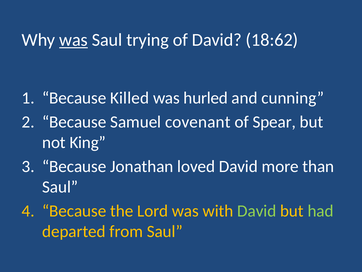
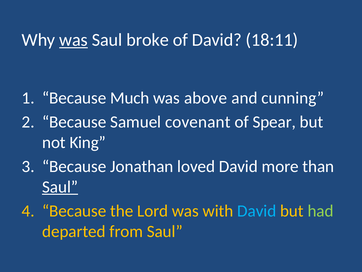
trying: trying -> broke
18:62: 18:62 -> 18:11
Killed: Killed -> Much
hurled: hurled -> above
Saul at (60, 187) underline: none -> present
David at (257, 211) colour: light green -> light blue
